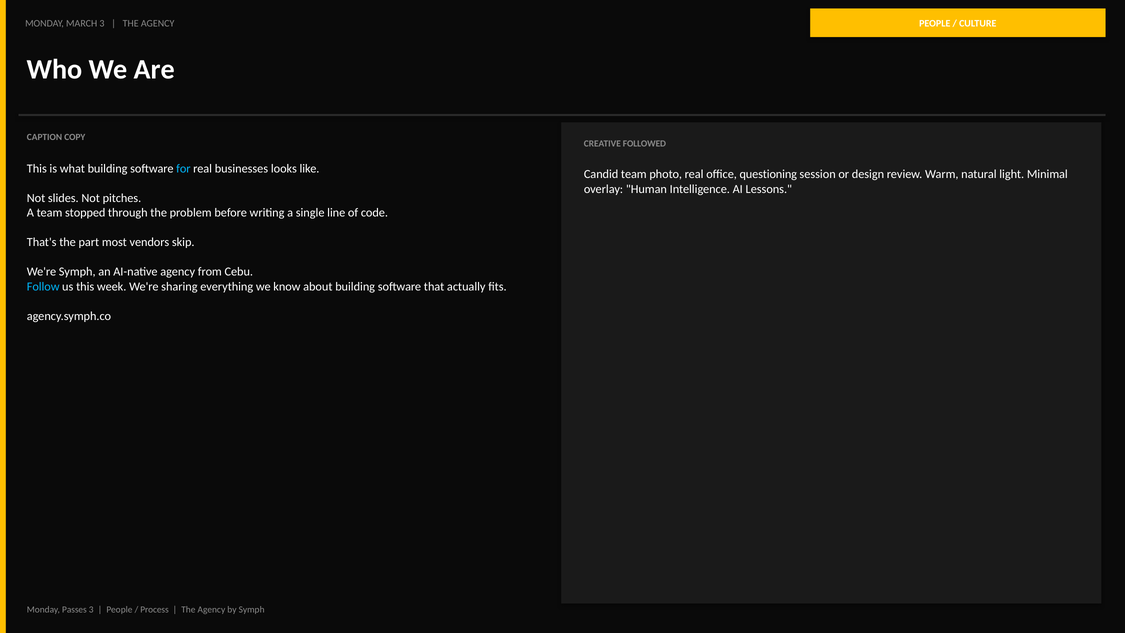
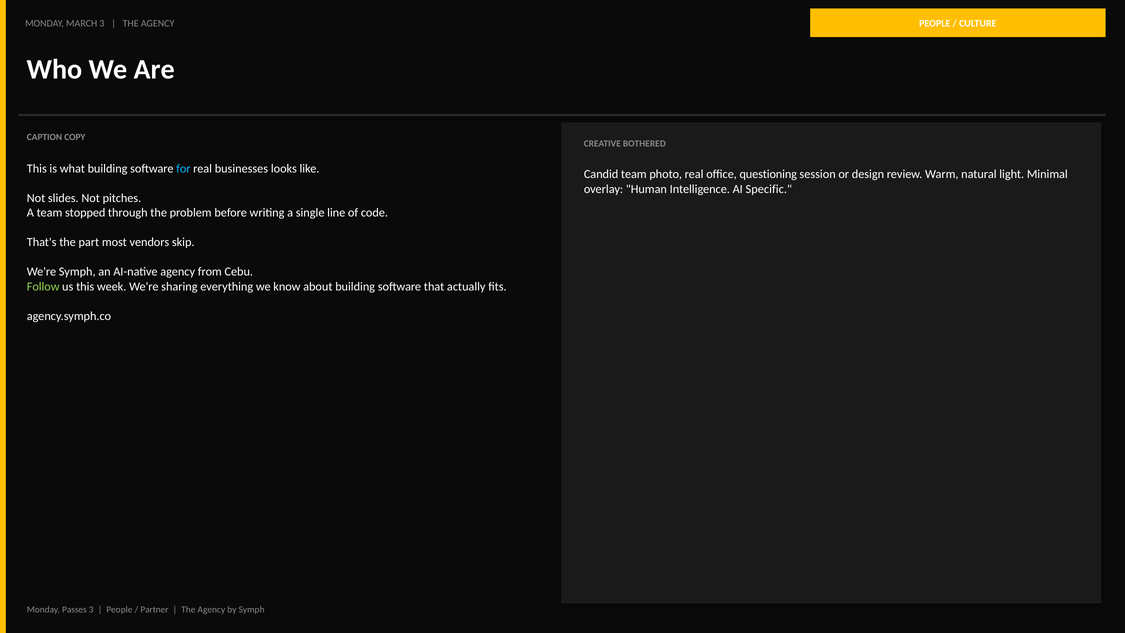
FOLLOWED: FOLLOWED -> BOTHERED
Lessons: Lessons -> Specific
Follow colour: light blue -> light green
Process: Process -> Partner
